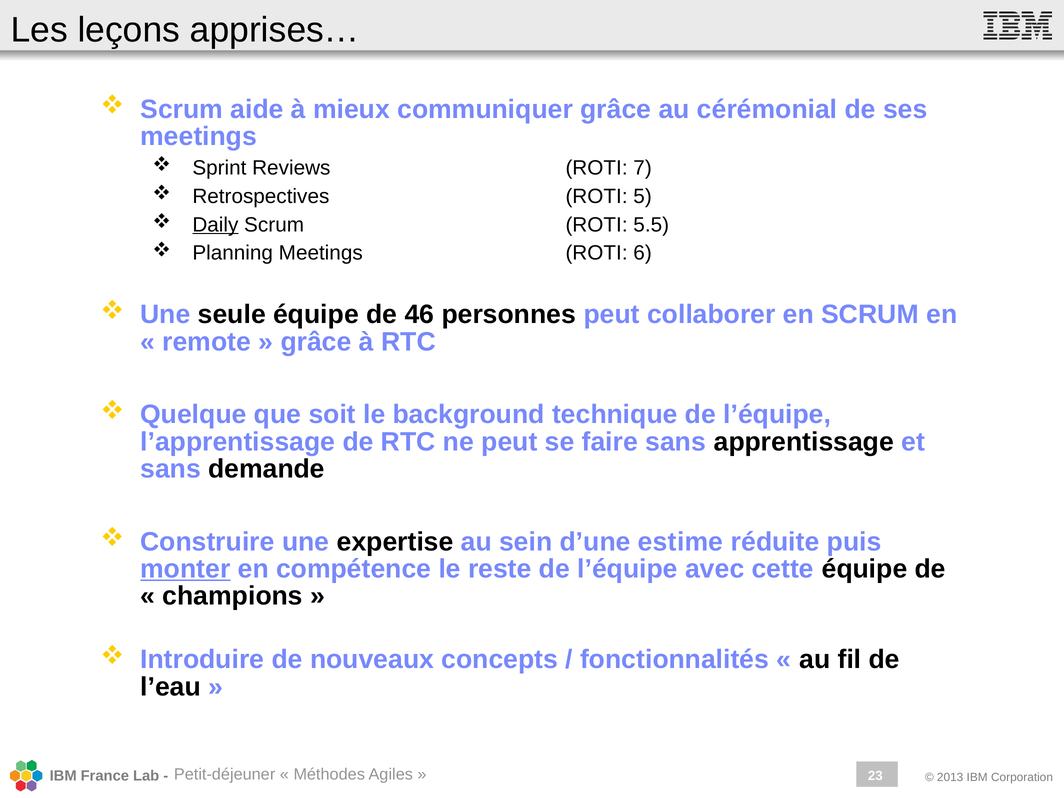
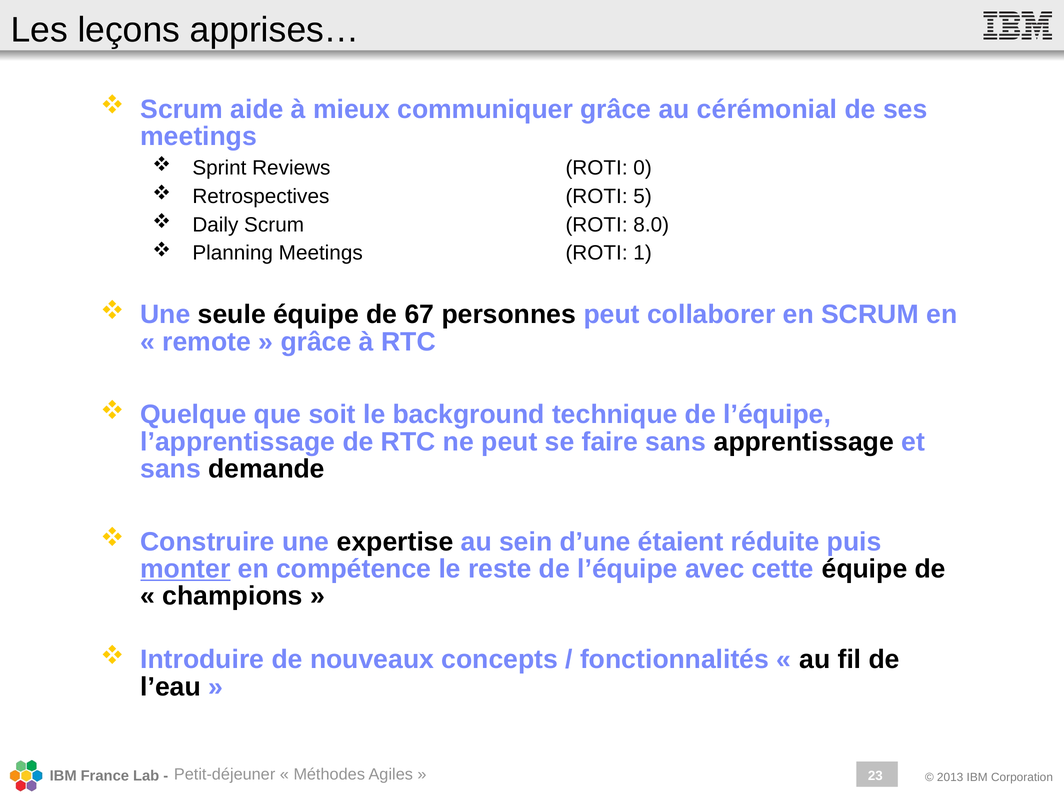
7: 7 -> 0
Daily underline: present -> none
5.5: 5.5 -> 8.0
6: 6 -> 1
46: 46 -> 67
estime: estime -> étaient
